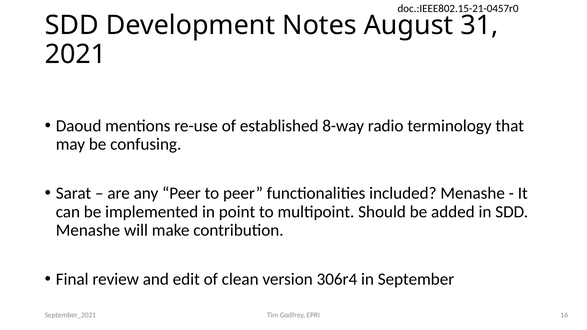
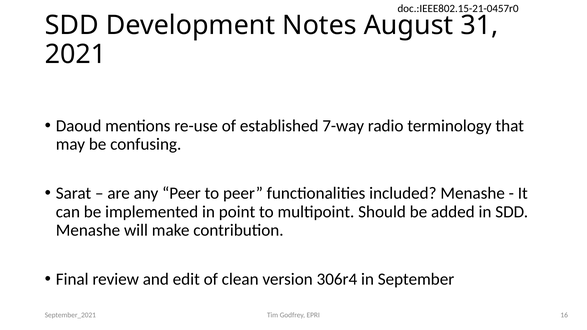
8-way: 8-way -> 7-way
